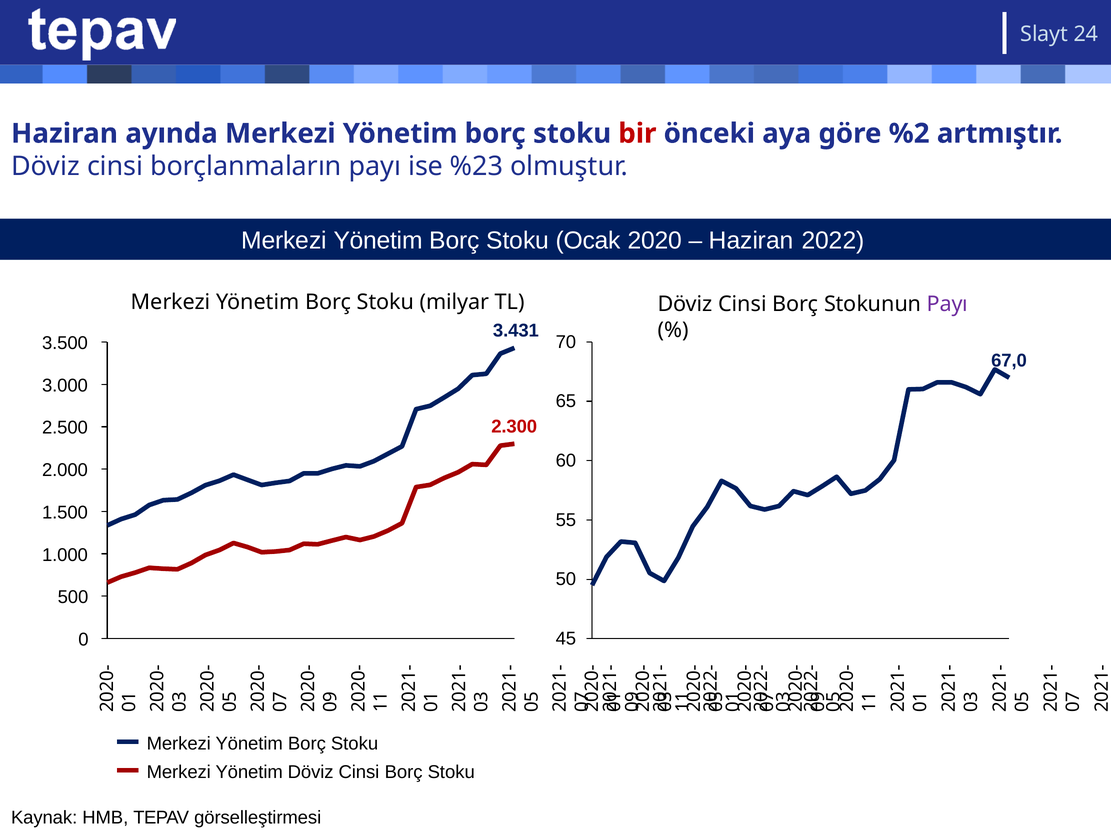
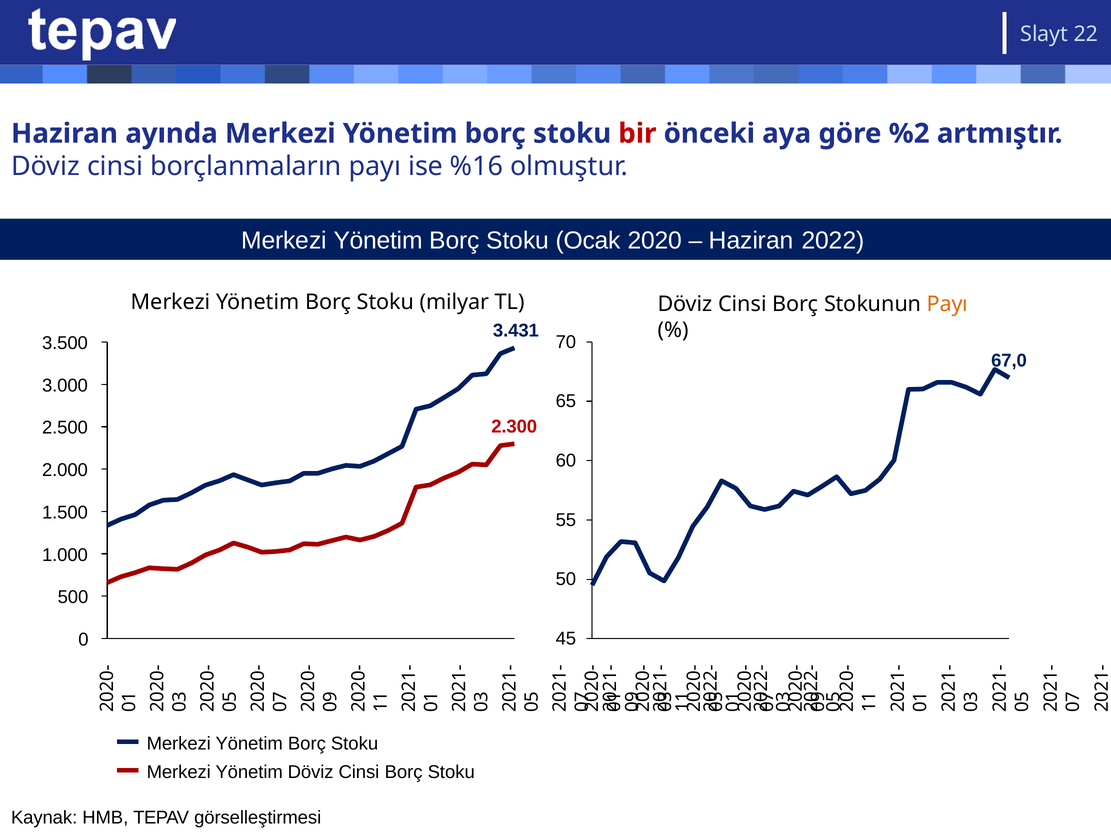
24: 24 -> 22
%23: %23 -> %16
Payı at (947, 304) colour: purple -> orange
